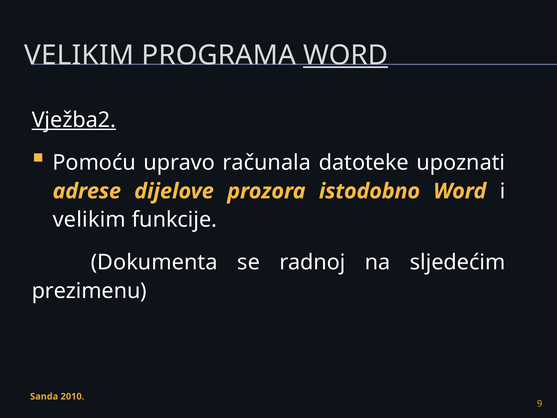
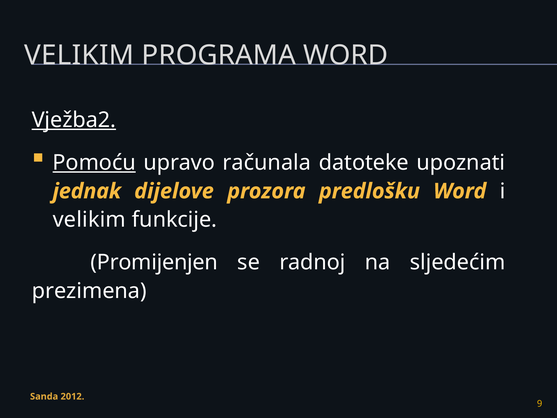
WORD at (346, 55) underline: present -> none
Pomoću underline: none -> present
adrese: adrese -> jednak
istodobno: istodobno -> predlošku
Dokumenta: Dokumenta -> Promijenjen
prezimenu: prezimenu -> prezimena
2010: 2010 -> 2012
